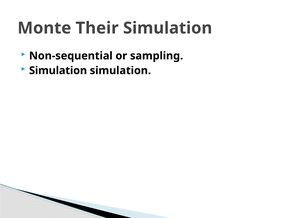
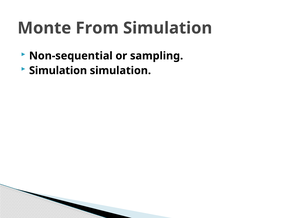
Their: Their -> From
